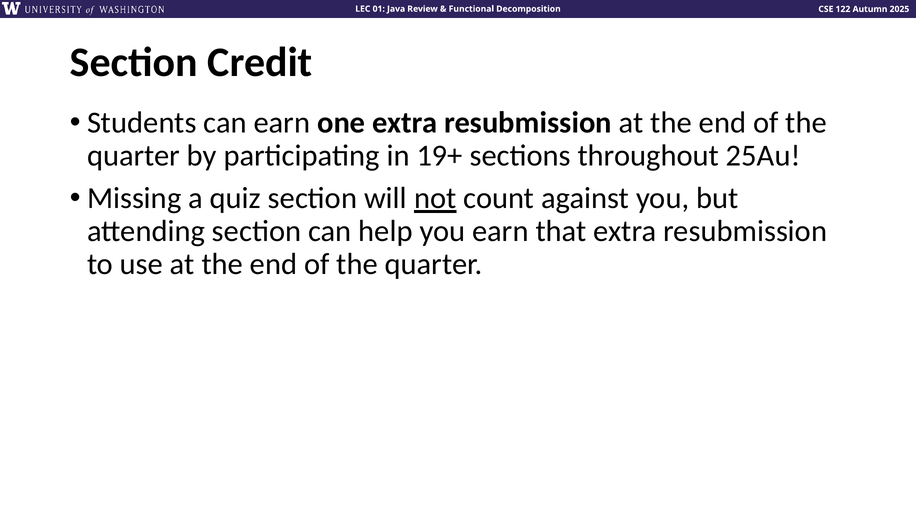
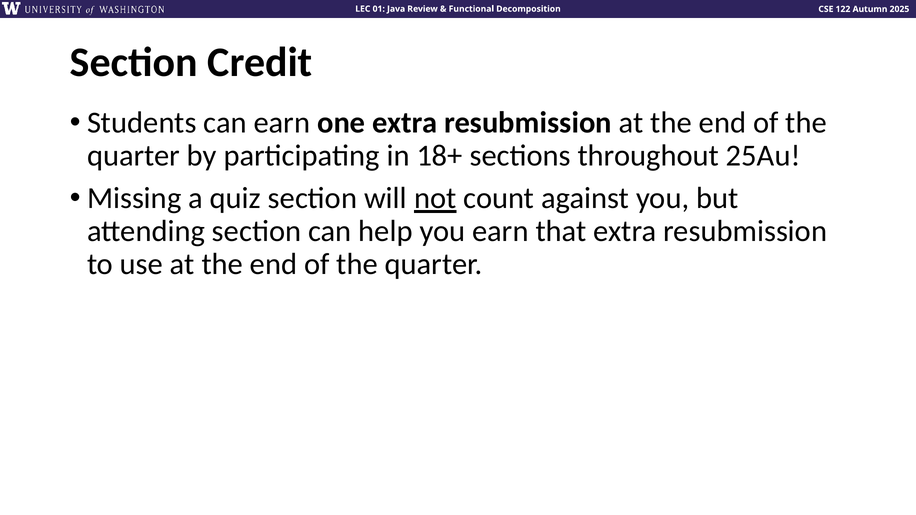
19+: 19+ -> 18+
